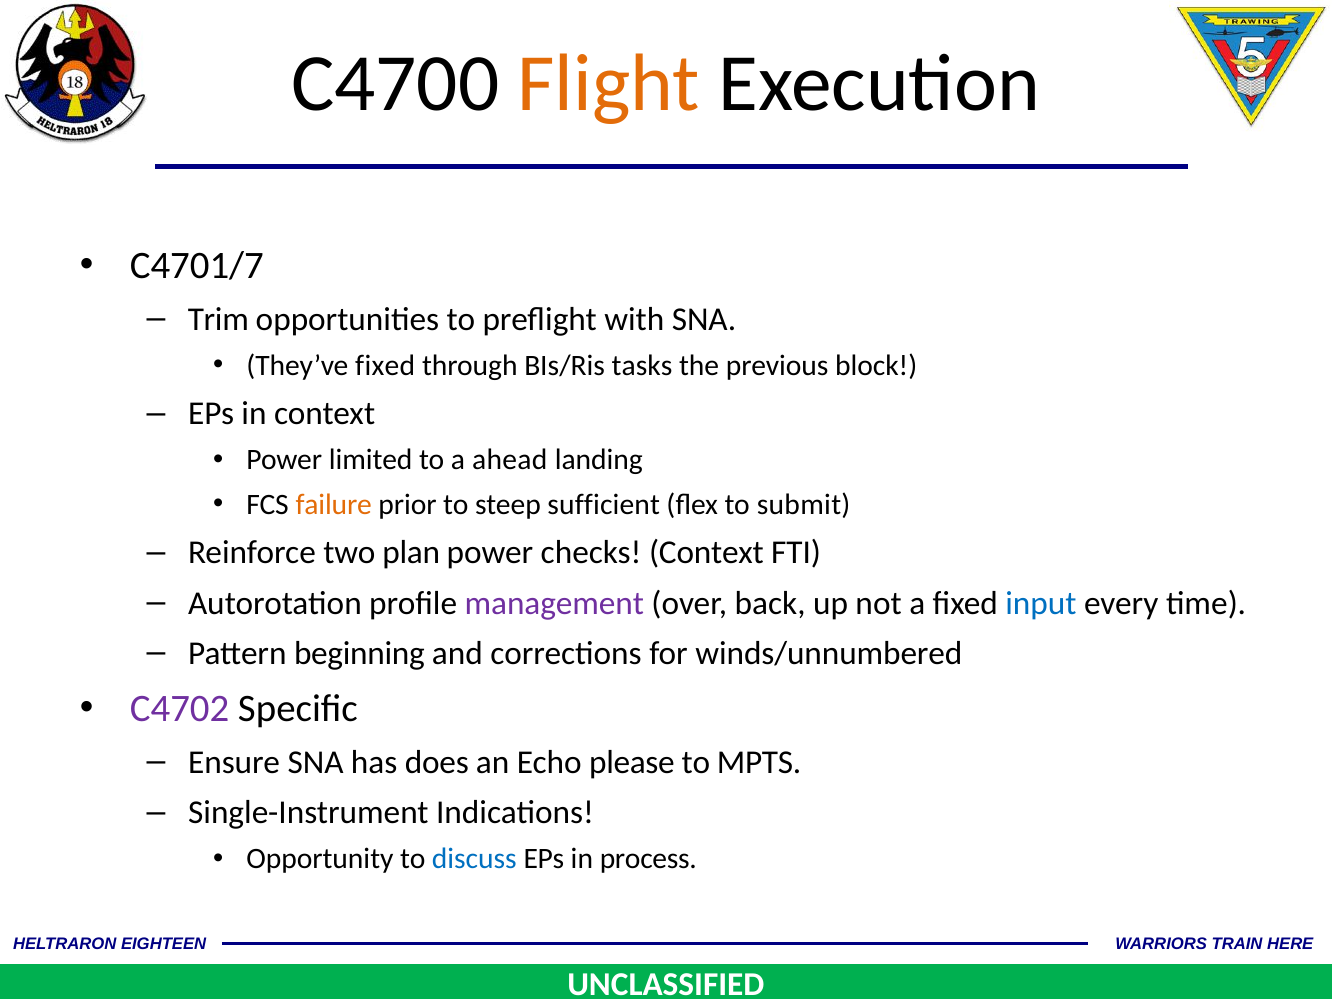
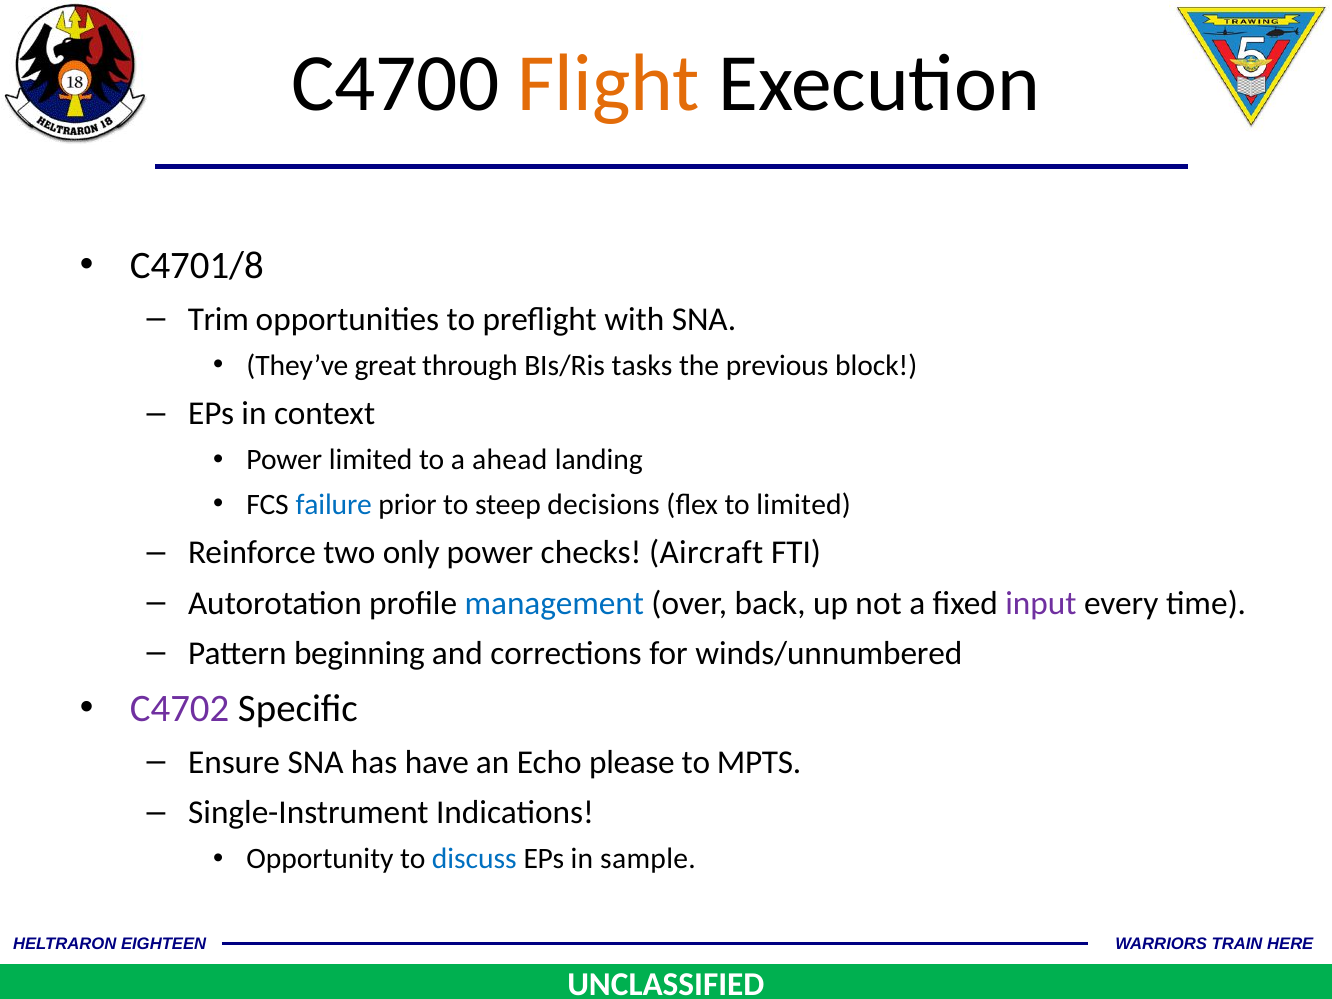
C4701/7: C4701/7 -> C4701/8
They’ve fixed: fixed -> great
failure colour: orange -> blue
sufficient: sufficient -> decisions
to submit: submit -> limited
plan: plan -> only
checks Context: Context -> Aircraft
management colour: purple -> blue
input colour: blue -> purple
does: does -> have
process: process -> sample
